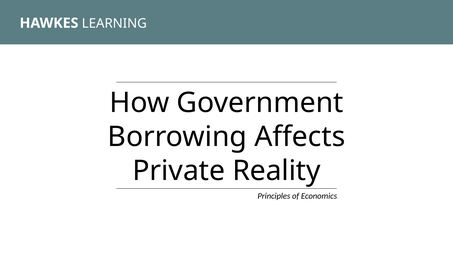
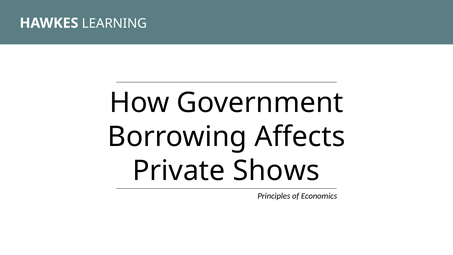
Reality: Reality -> Shows
